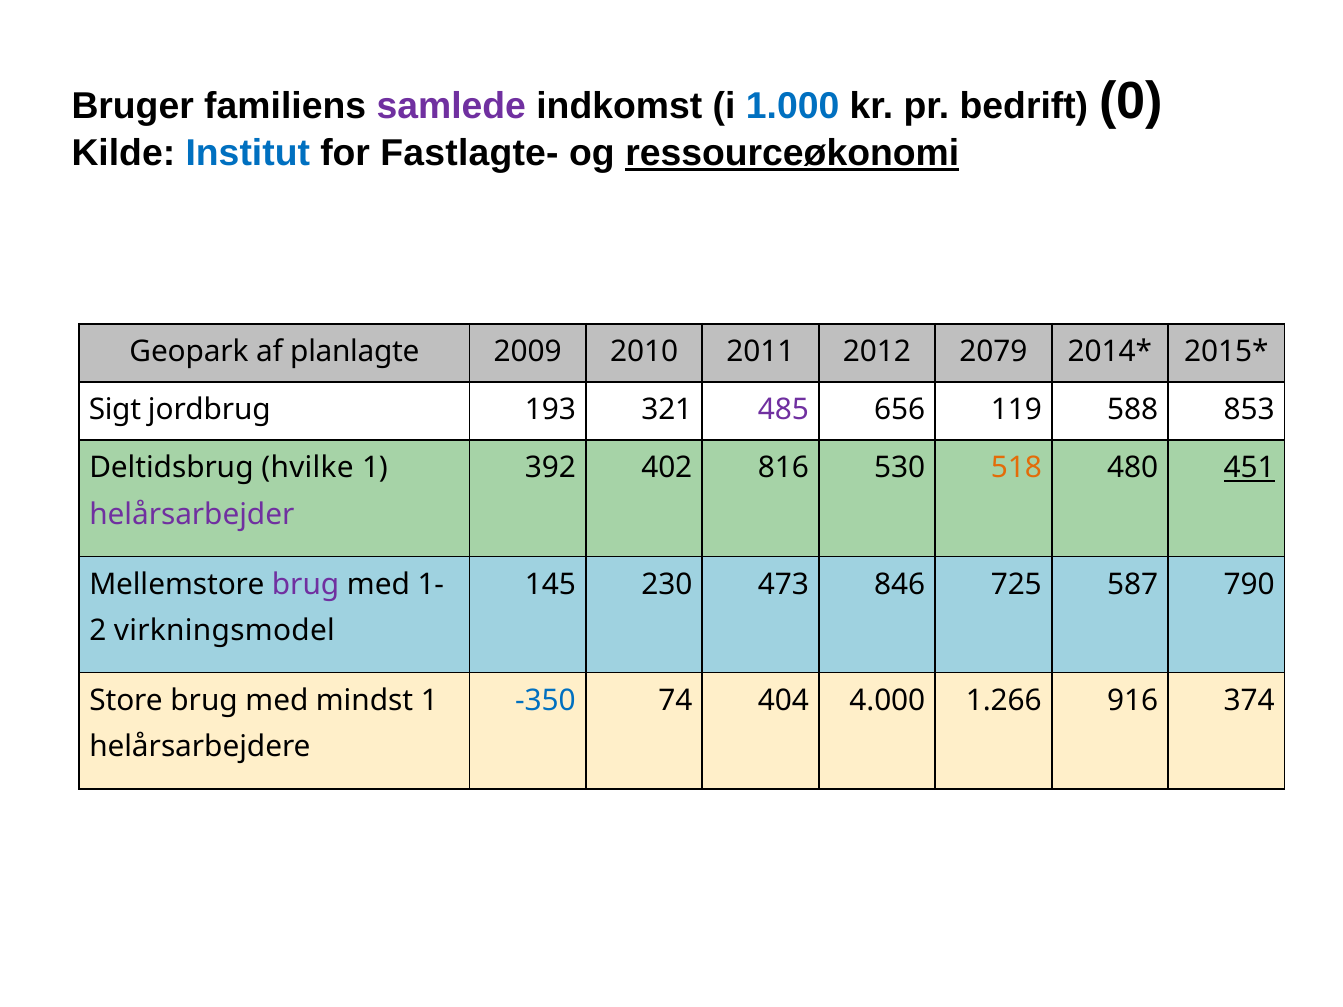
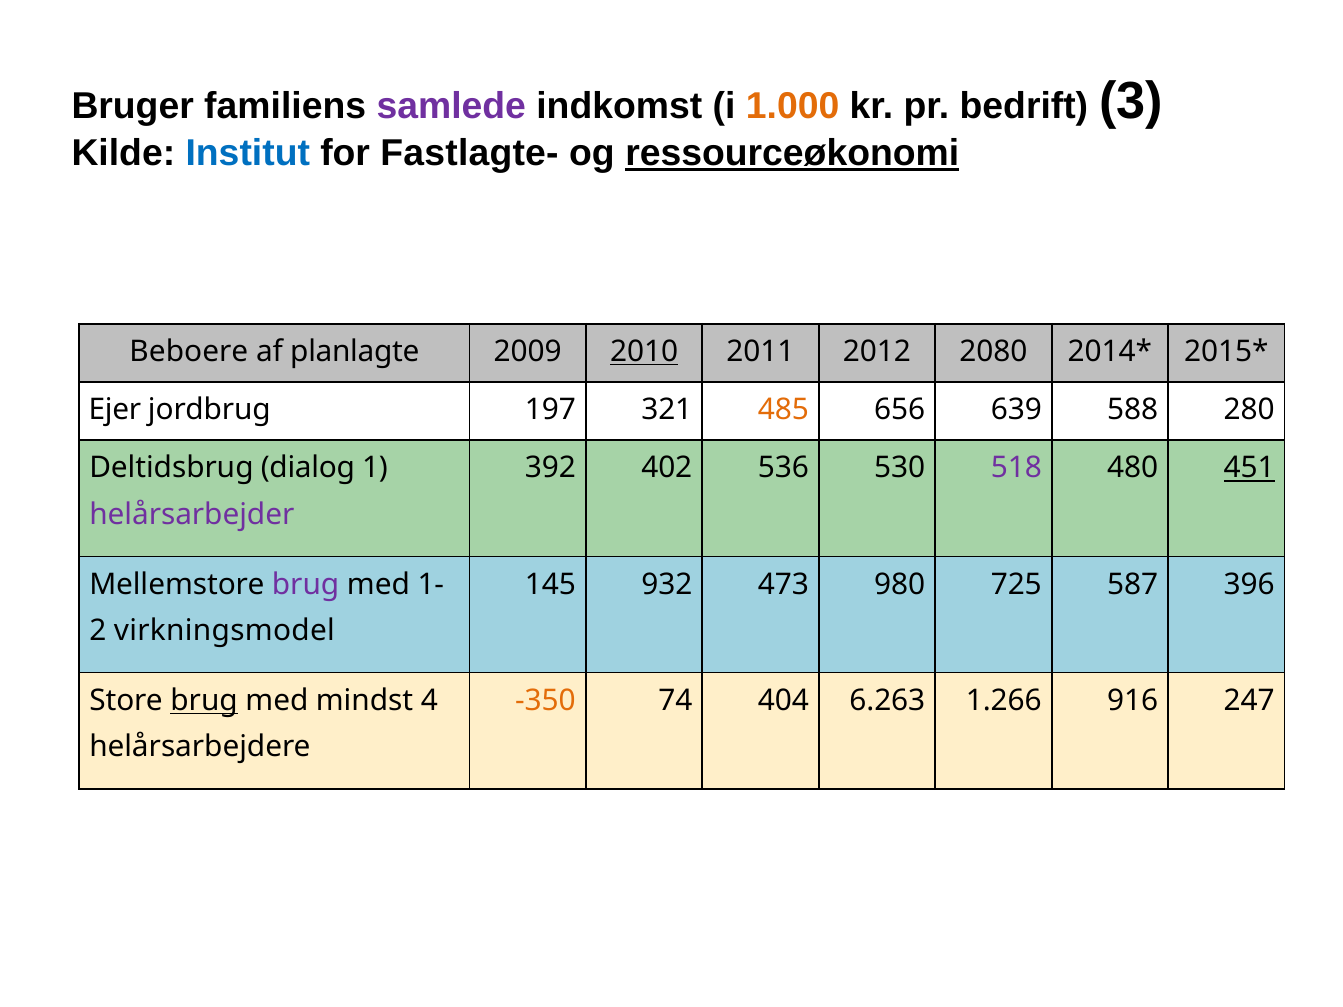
1.000 colour: blue -> orange
0: 0 -> 3
Geopark: Geopark -> Beboere
2010 underline: none -> present
2079: 2079 -> 2080
Sigt: Sigt -> Ejer
193: 193 -> 197
485 colour: purple -> orange
119: 119 -> 639
853: 853 -> 280
hvilke: hvilke -> dialog
816: 816 -> 536
518 colour: orange -> purple
230: 230 -> 932
846: 846 -> 980
790: 790 -> 396
brug at (204, 701) underline: none -> present
mindst 1: 1 -> 4
-350 colour: blue -> orange
4.000: 4.000 -> 6.263
374: 374 -> 247
